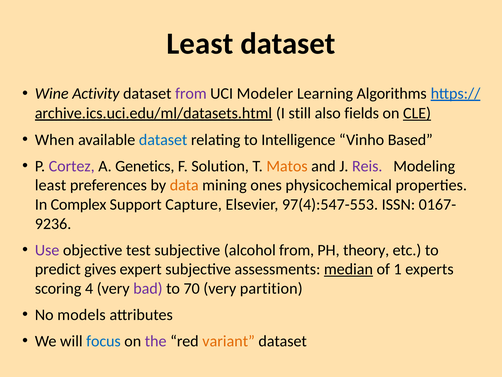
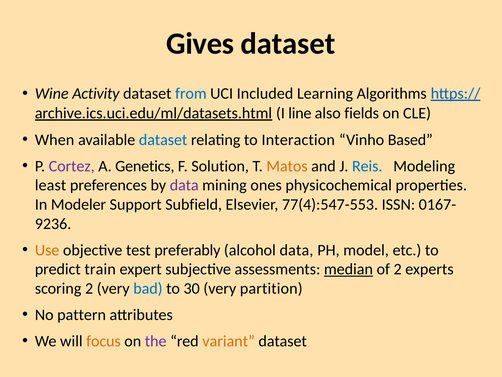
Least at (200, 43): Least -> Gives
from at (191, 93) colour: purple -> blue
Modeler: Modeler -> Included
still: still -> line
CLE underline: present -> none
Intelligence: Intelligence -> Interaction
Reis colour: purple -> blue
data at (184, 185) colour: orange -> purple
Complex: Complex -> Modeler
Capture: Capture -> Subfield
97(4):547-553: 97(4):547-553 -> 77(4):547-553
Use colour: purple -> orange
test subjective: subjective -> preferably
alcohol from: from -> data
theory: theory -> model
gives: gives -> train
of 1: 1 -> 2
scoring 4: 4 -> 2
bad colour: purple -> blue
70: 70 -> 30
models: models -> pattern
focus colour: blue -> orange
